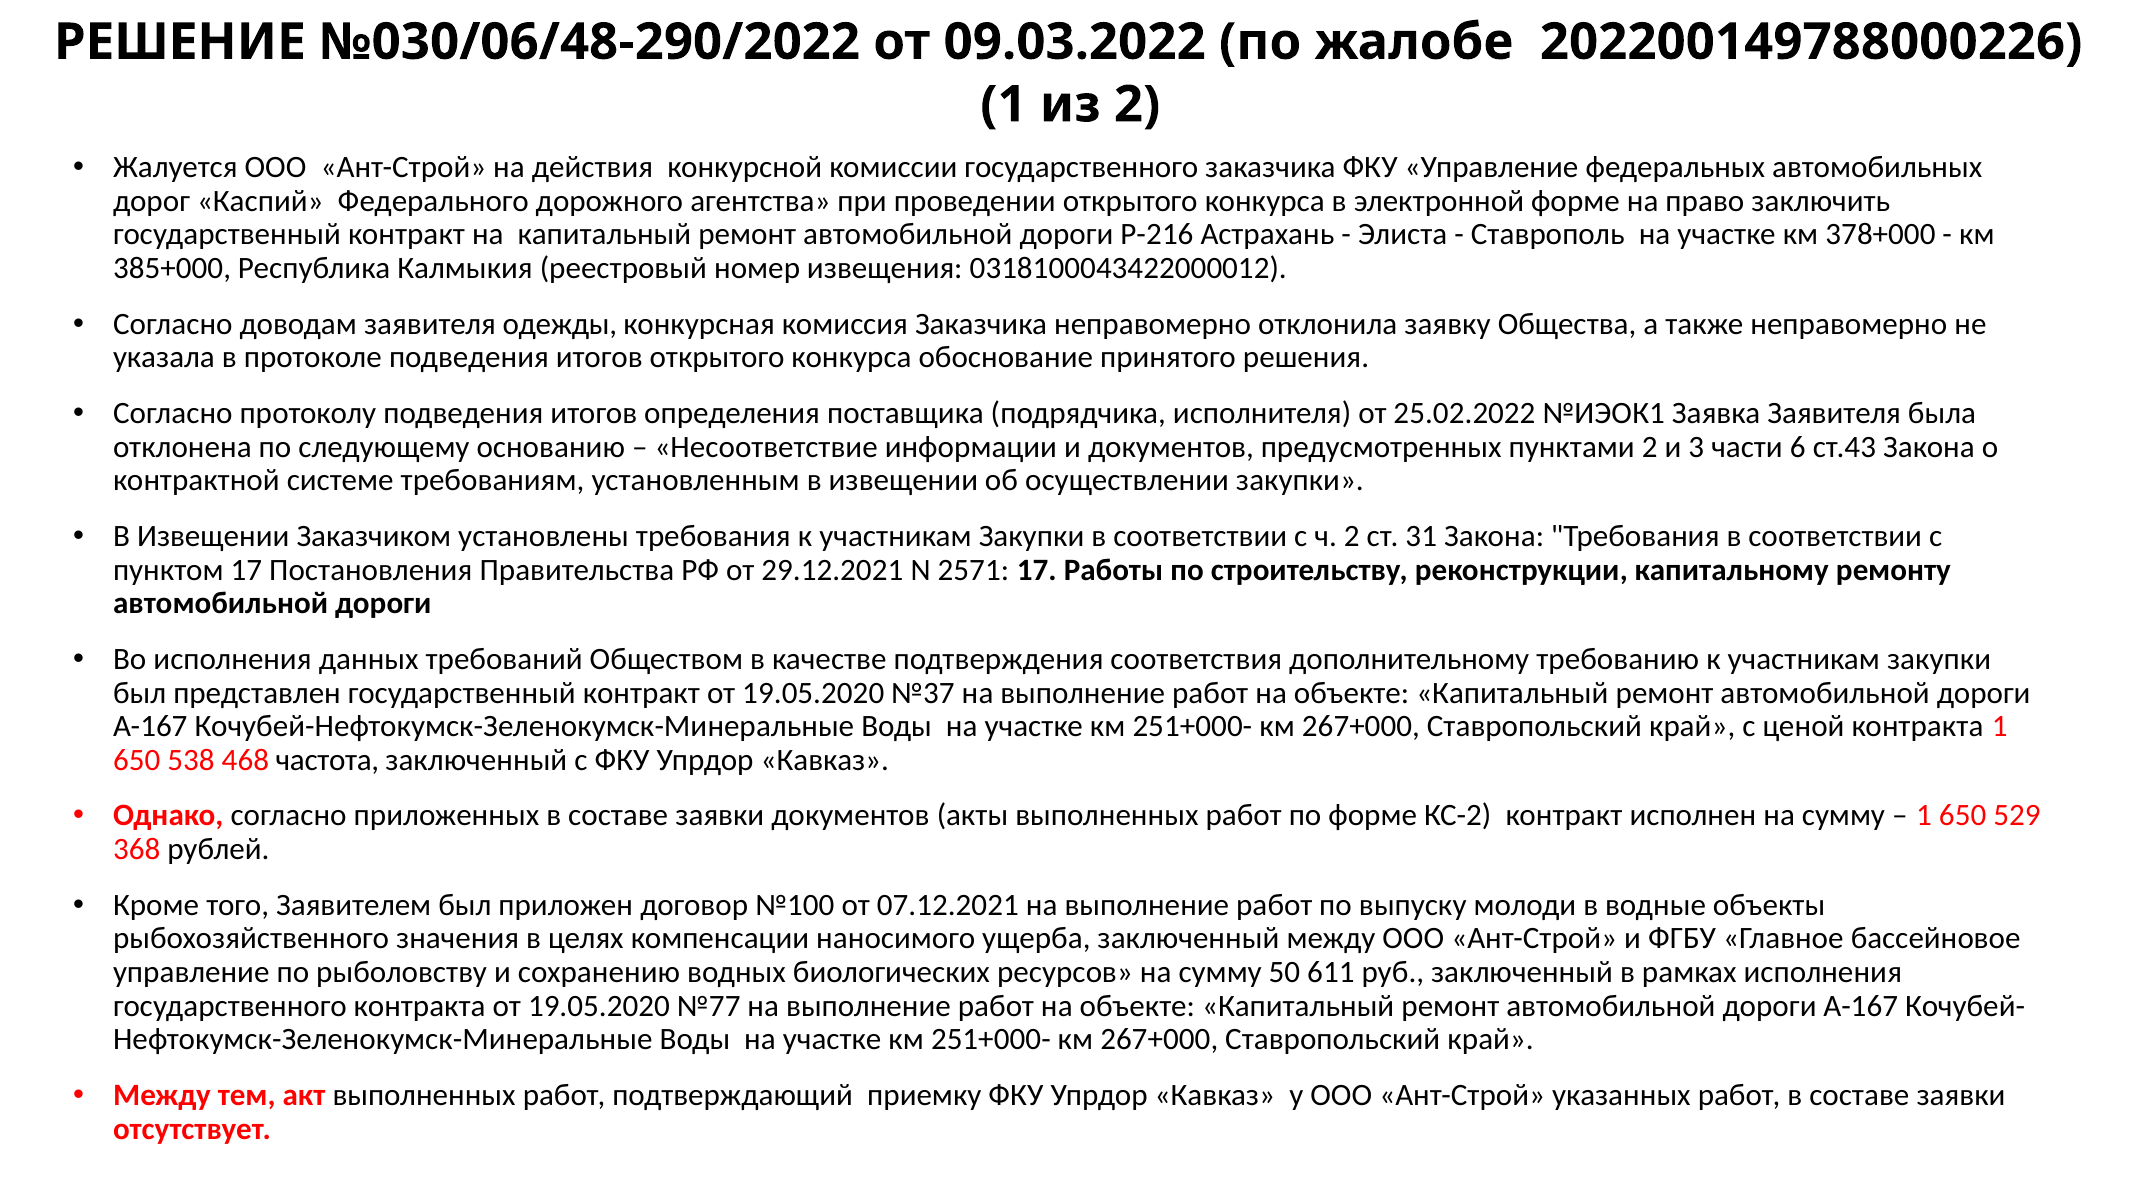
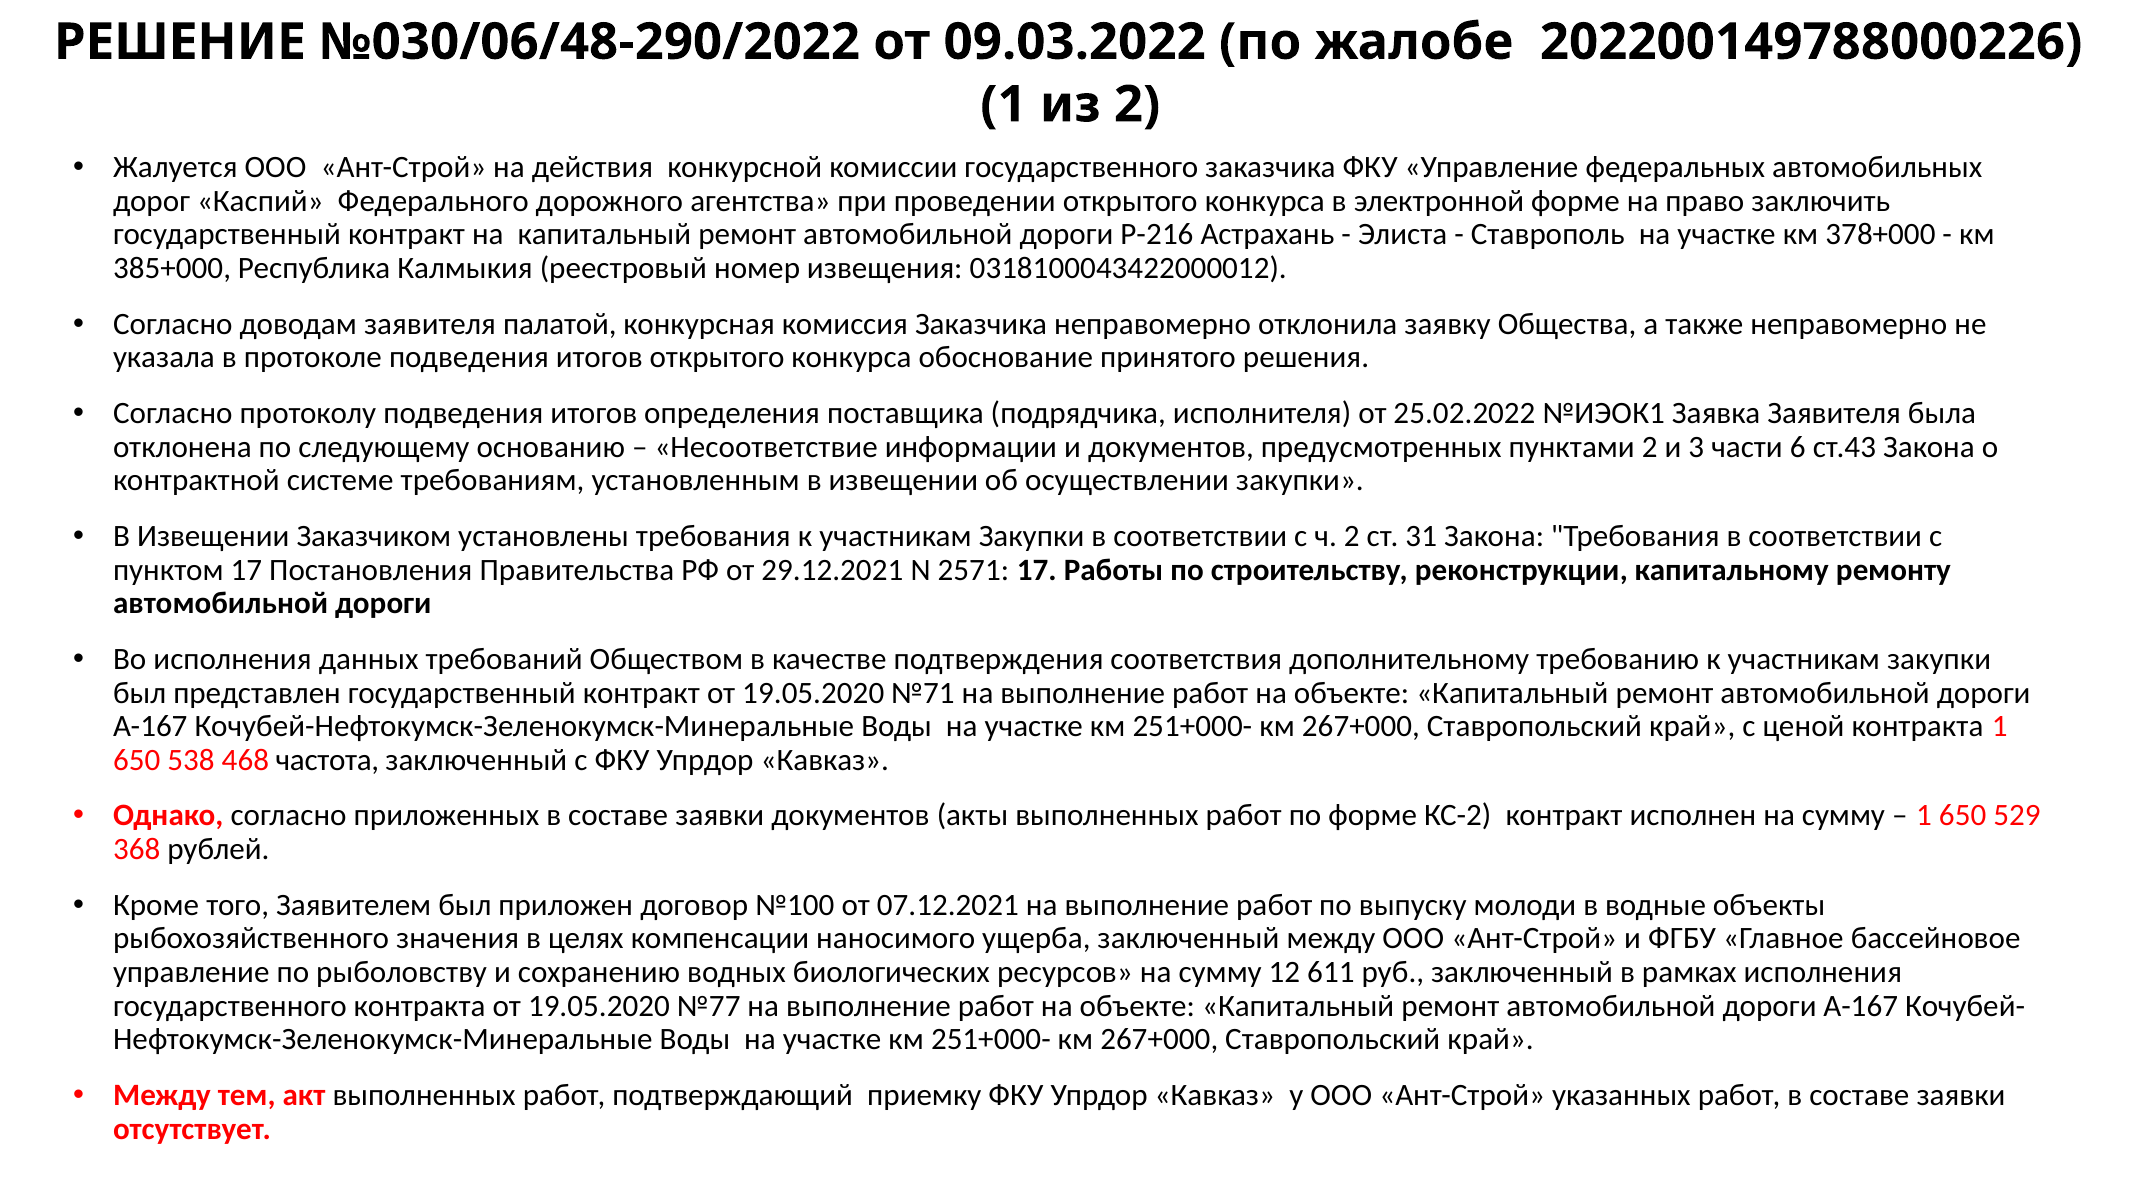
одежды: одежды -> палатой
№37: №37 -> №71
50: 50 -> 12
